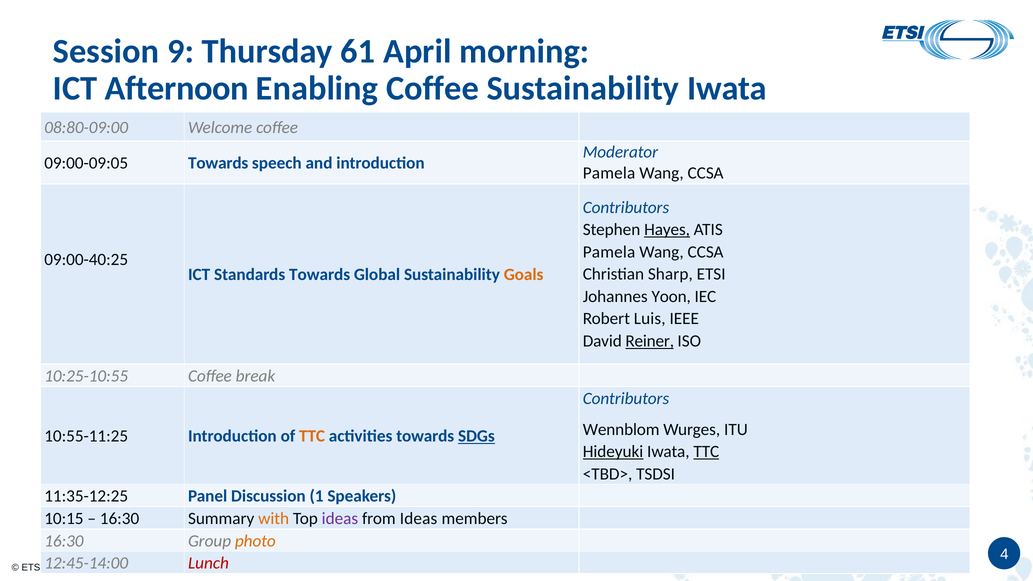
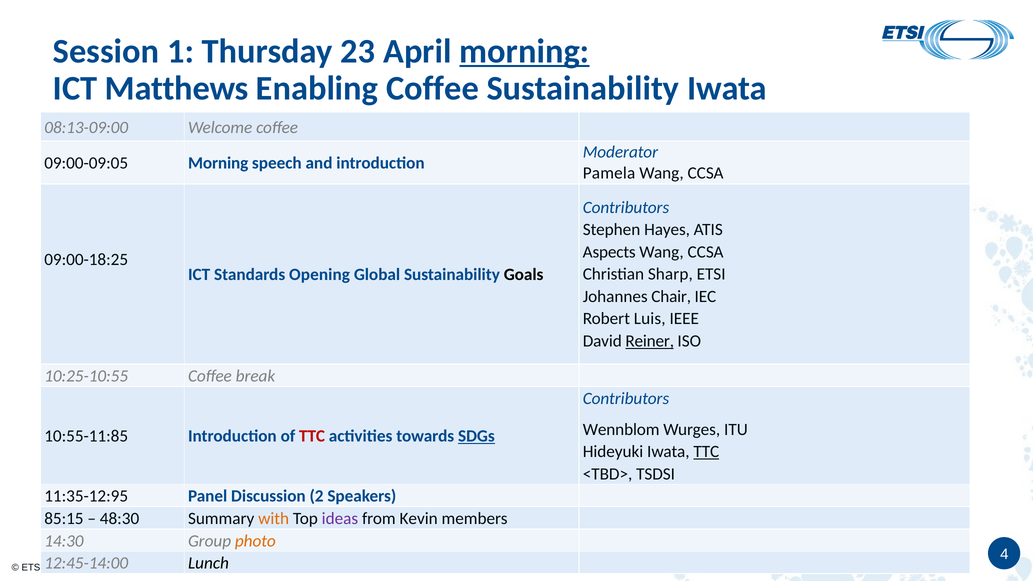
Session 9: 9 -> 1
61: 61 -> 23
morning at (524, 51) underline: none -> present
Afternoon: Afternoon -> Matthews
08:80-09:00: 08:80-09:00 -> 08:13-09:00
Towards at (218, 163): Towards -> Morning
Hayes underline: present -> none
Pamela at (609, 252): Pamela -> Aspects
09:00-40:25: 09:00-40:25 -> 09:00-18:25
Standards Towards: Towards -> Opening
Goals colour: orange -> black
Yoon: Yoon -> Chair
10:55-11:25: 10:55-11:25 -> 10:55-11:85
TTC at (312, 436) colour: orange -> red
Hideyuki underline: present -> none
11:35-12:25: 11:35-12:25 -> 11:35-12:95
Discussion 1: 1 -> 2
10:15: 10:15 -> 85:15
16:30 at (120, 519): 16:30 -> 48:30
from Ideas: Ideas -> Kevin
16:30 at (64, 541): 16:30 -> 14:30
Lunch colour: red -> black
